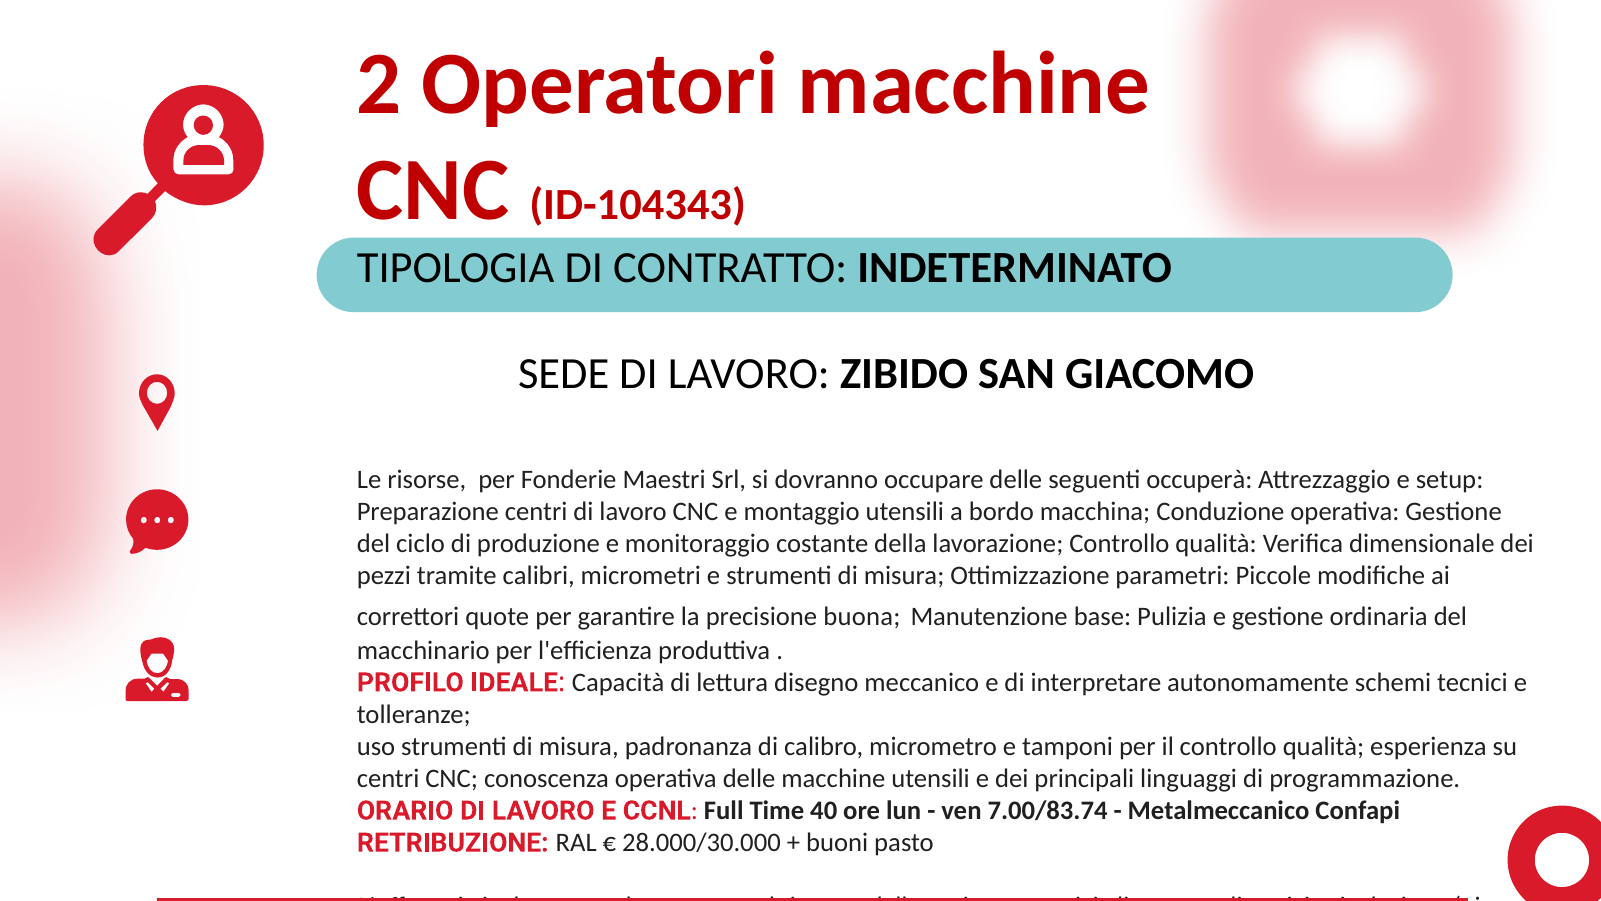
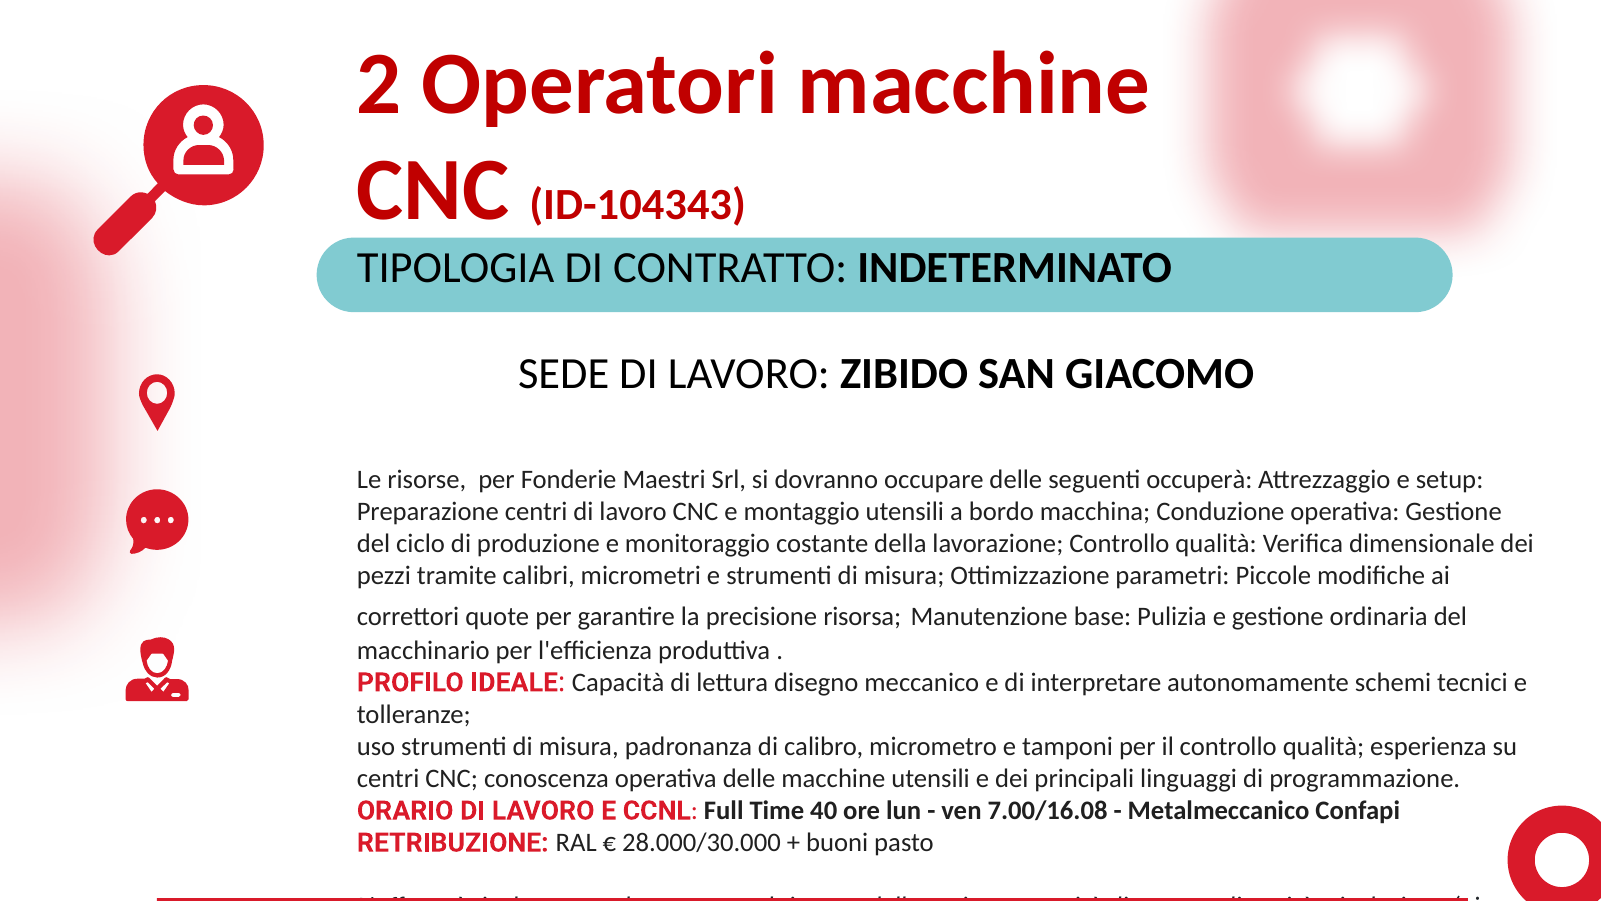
buona: buona -> risorsa
7.00/83.74: 7.00/83.74 -> 7.00/16.08
